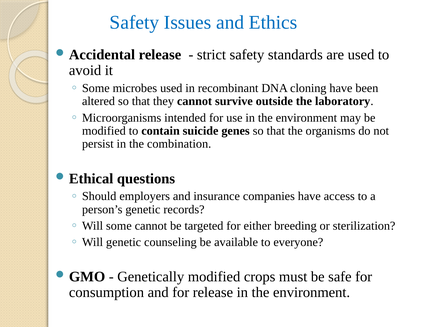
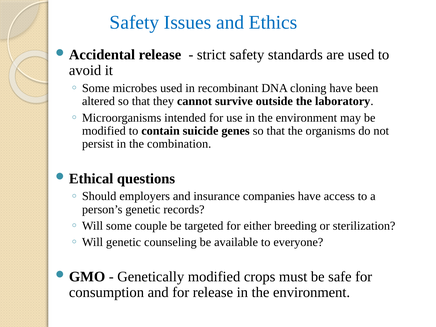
some cannot: cannot -> couple
